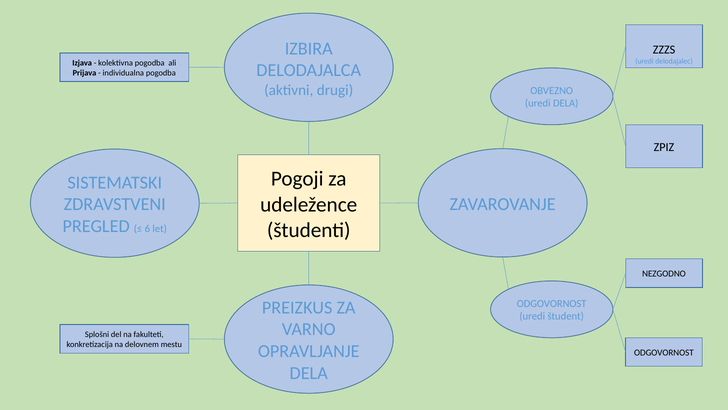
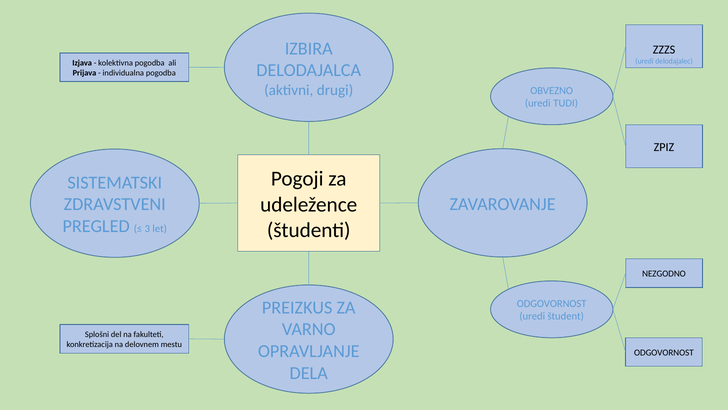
uredi DELA: DELA -> TUDI
6: 6 -> 3
